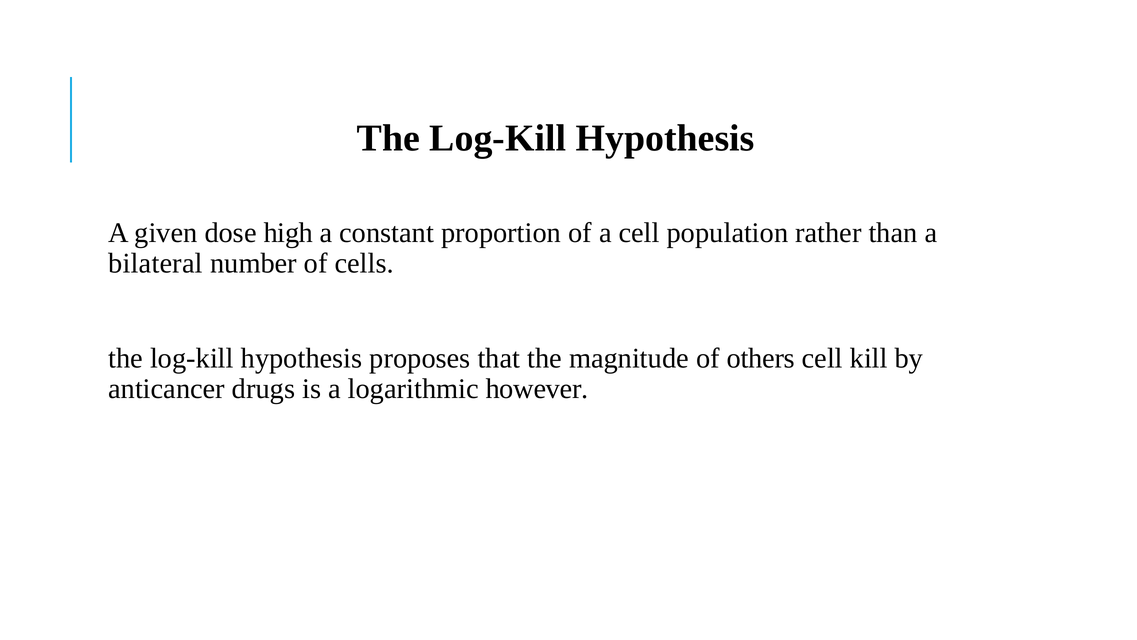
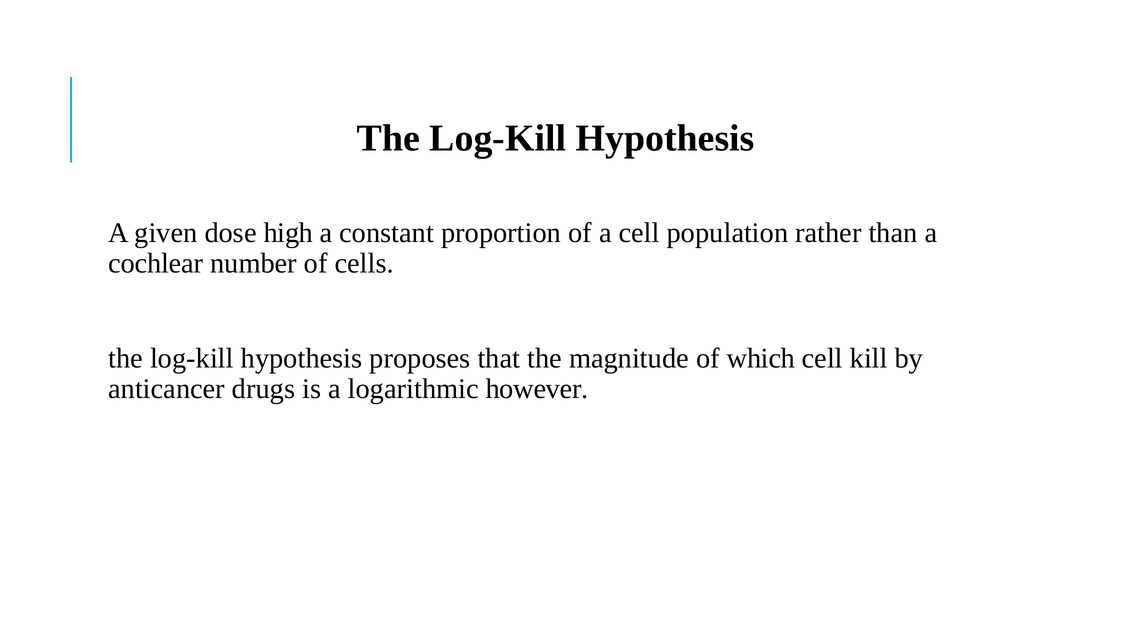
bilateral: bilateral -> cochlear
others: others -> which
